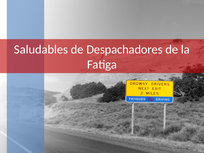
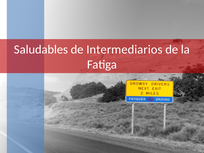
Despachadores: Despachadores -> Intermediarios
